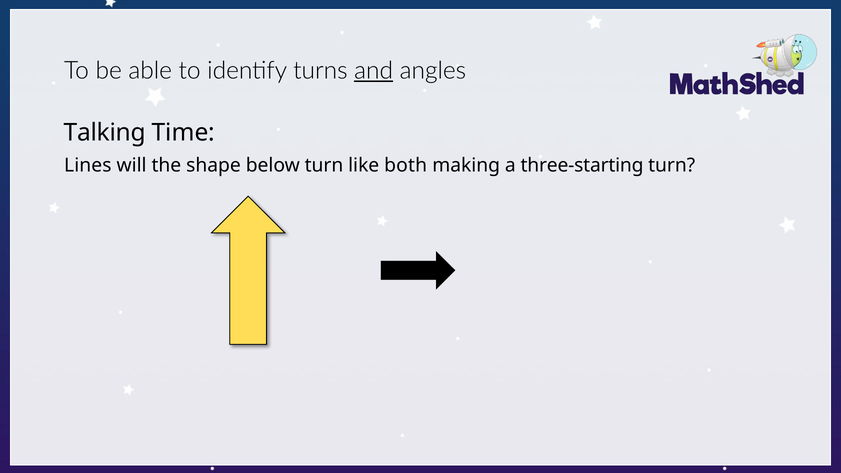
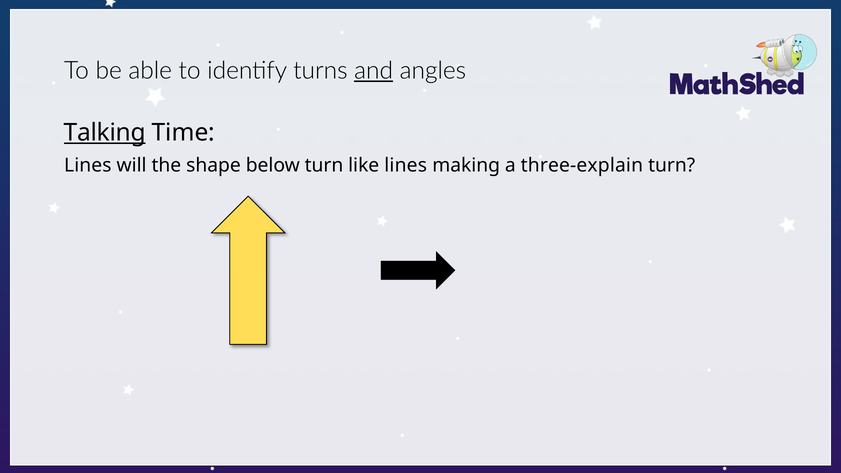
Talking underline: none -> present
like both: both -> lines
three-starting: three-starting -> three-explain
